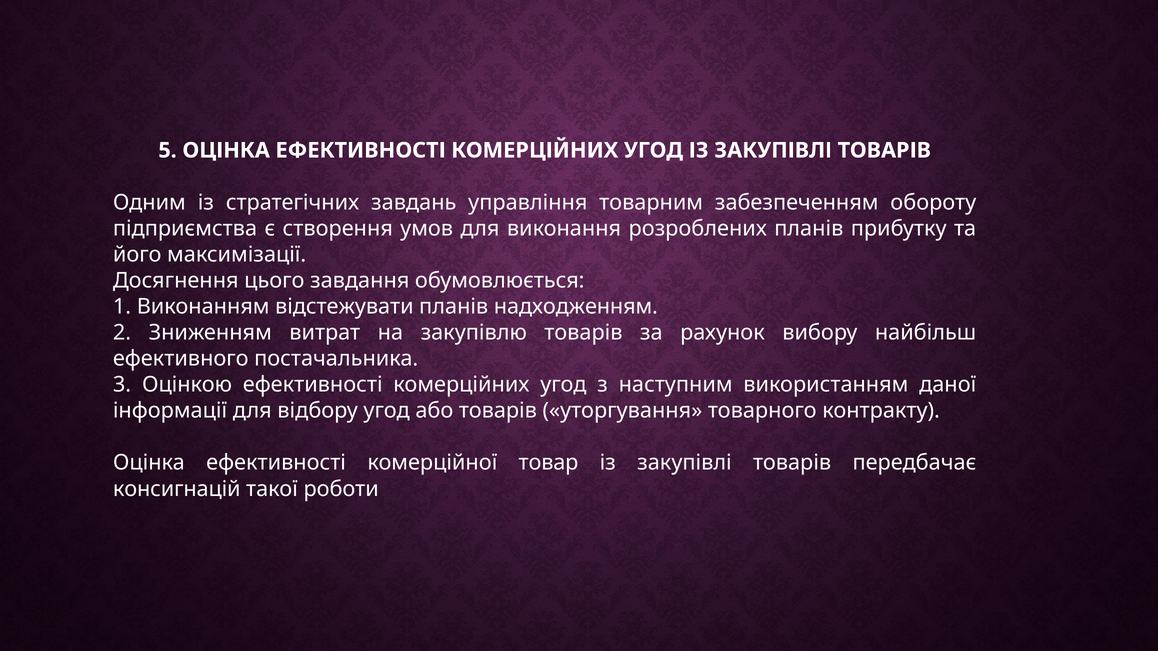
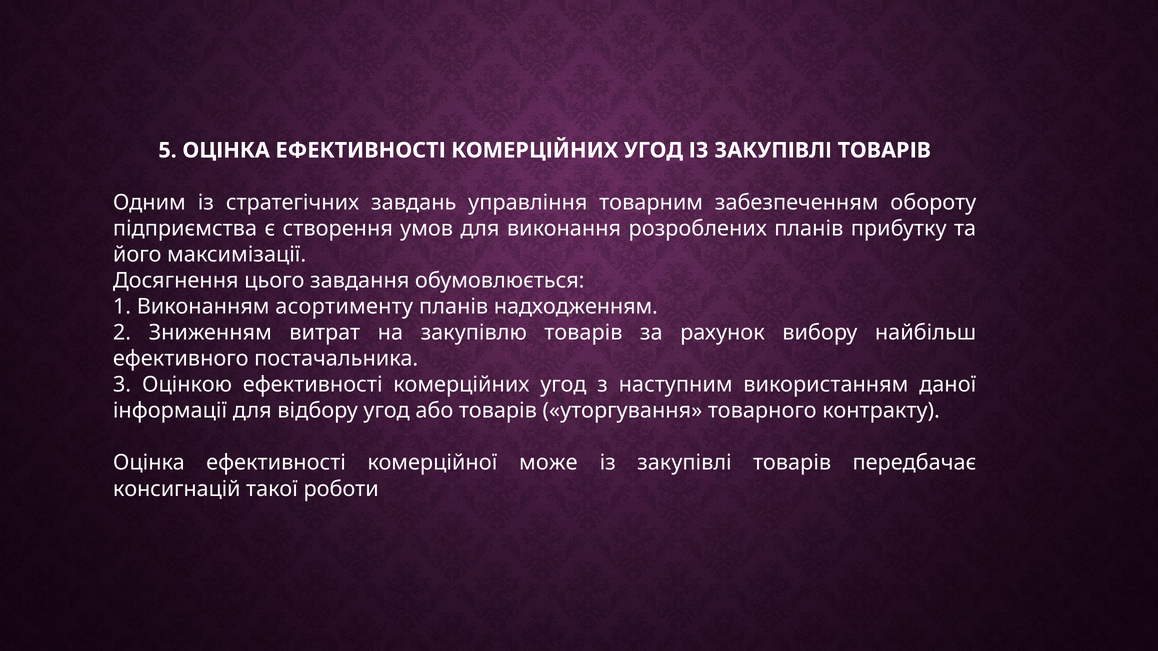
відстежувати: відстежувати -> асортименту
товар: товар -> може
